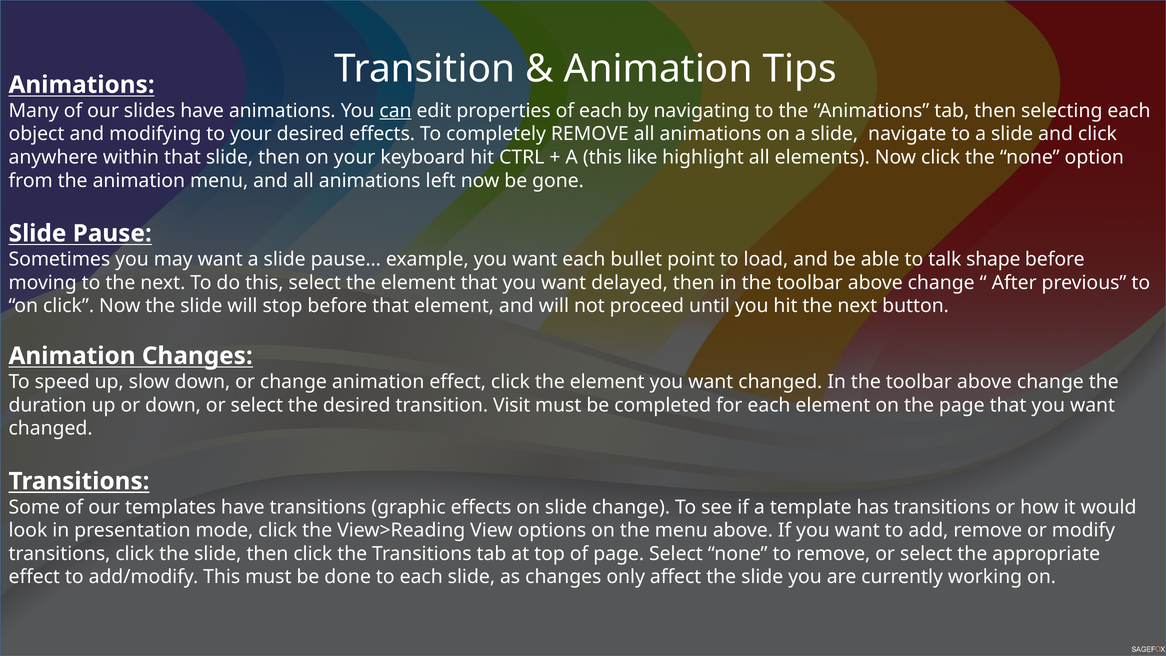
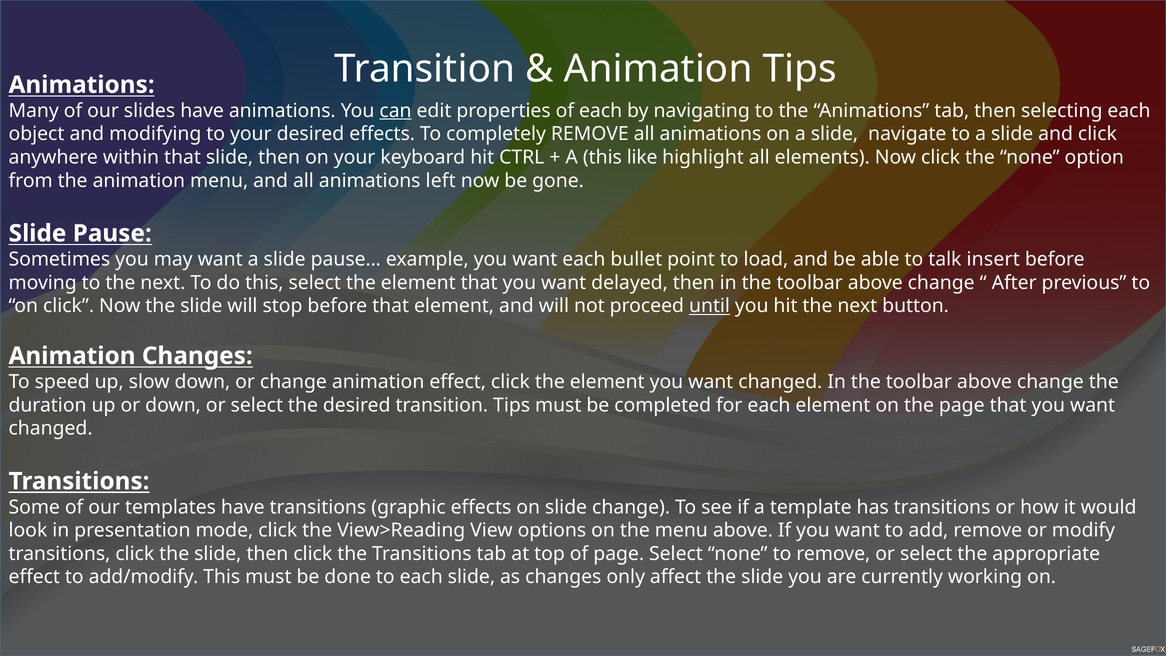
shape: shape -> insert
until underline: none -> present
transition Visit: Visit -> Tips
